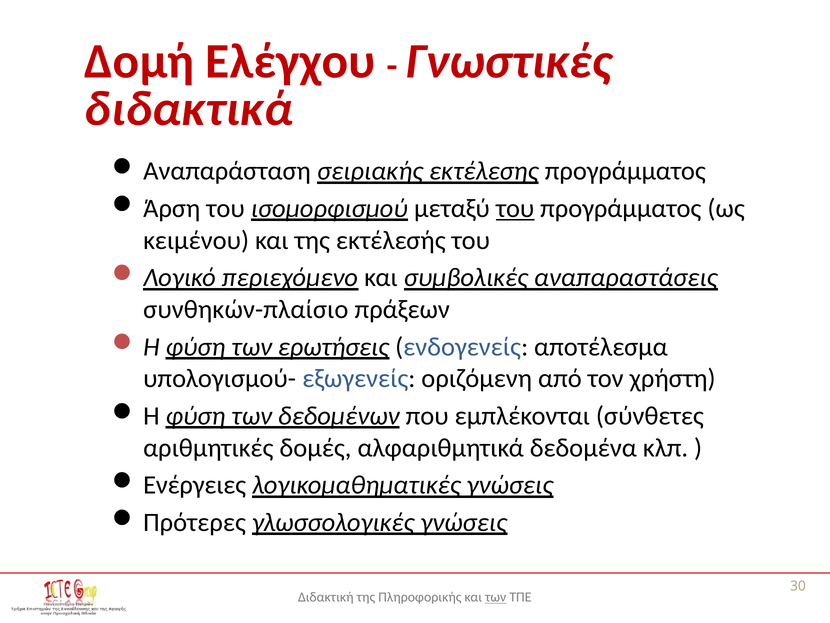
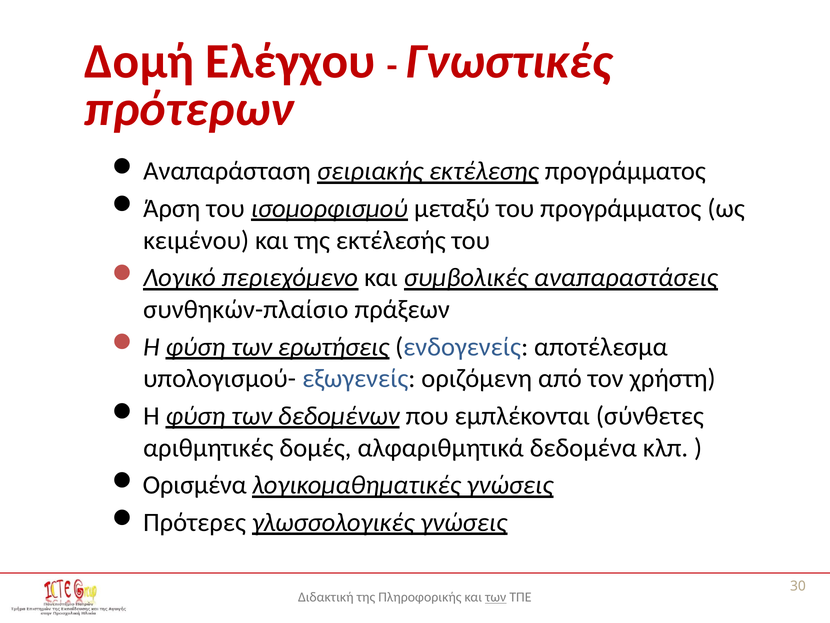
διδακτικά: διδακτικά -> πρότερων
του at (515, 208) underline: present -> none
Ενέργειες: Ενέργειες -> Ορισμένα
